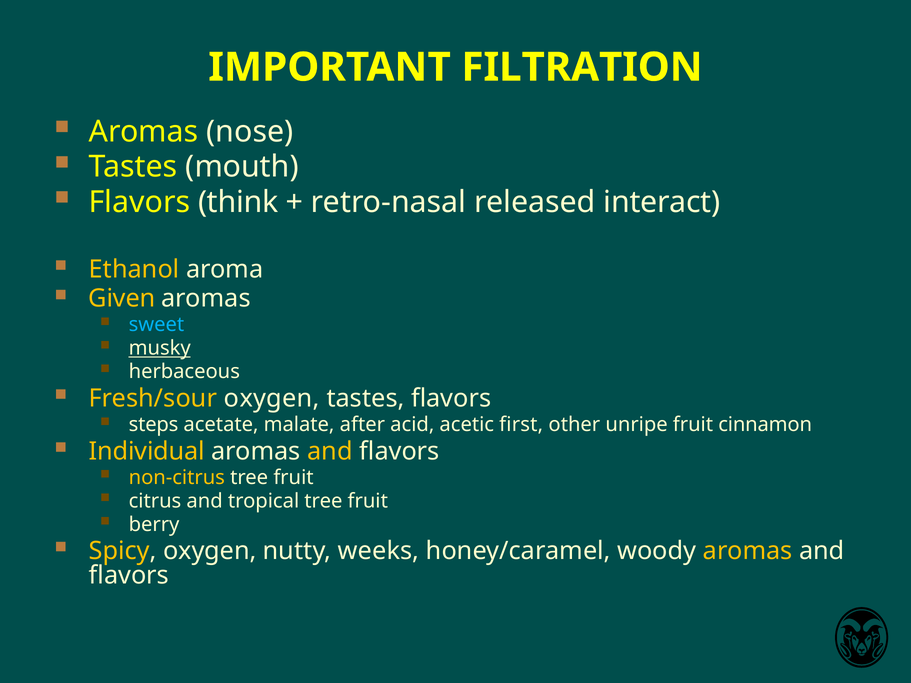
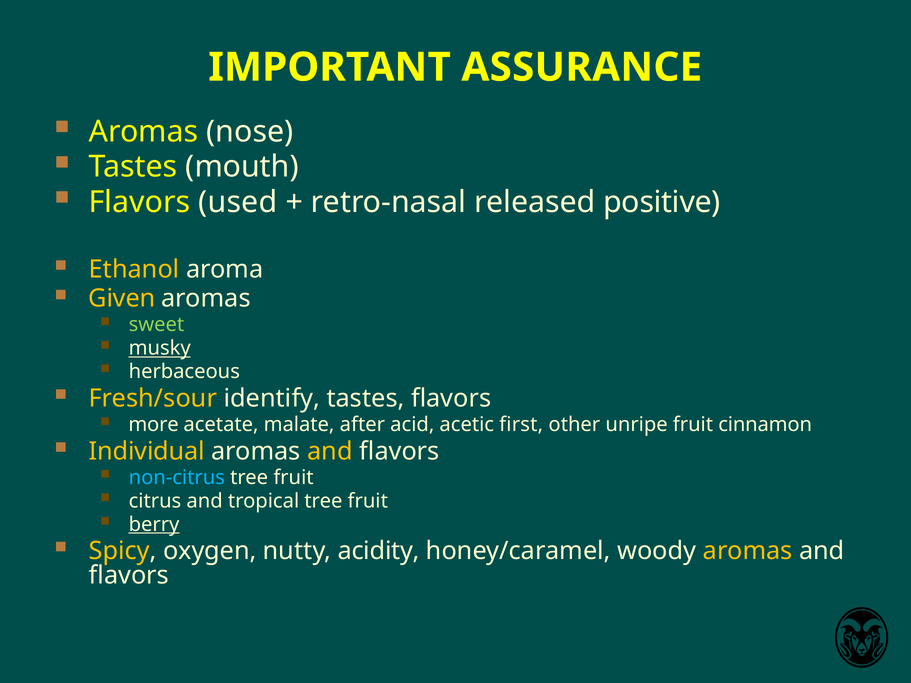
FILTRATION: FILTRATION -> ASSURANCE
think: think -> used
interact: interact -> positive
sweet colour: light blue -> light green
Fresh/sour oxygen: oxygen -> identify
steps: steps -> more
non-citrus colour: yellow -> light blue
berry underline: none -> present
weeks: weeks -> acidity
